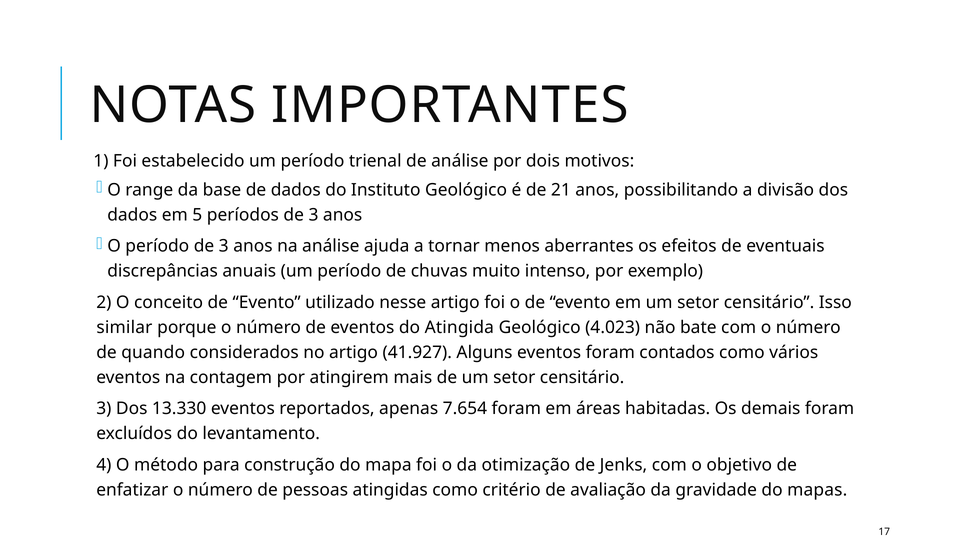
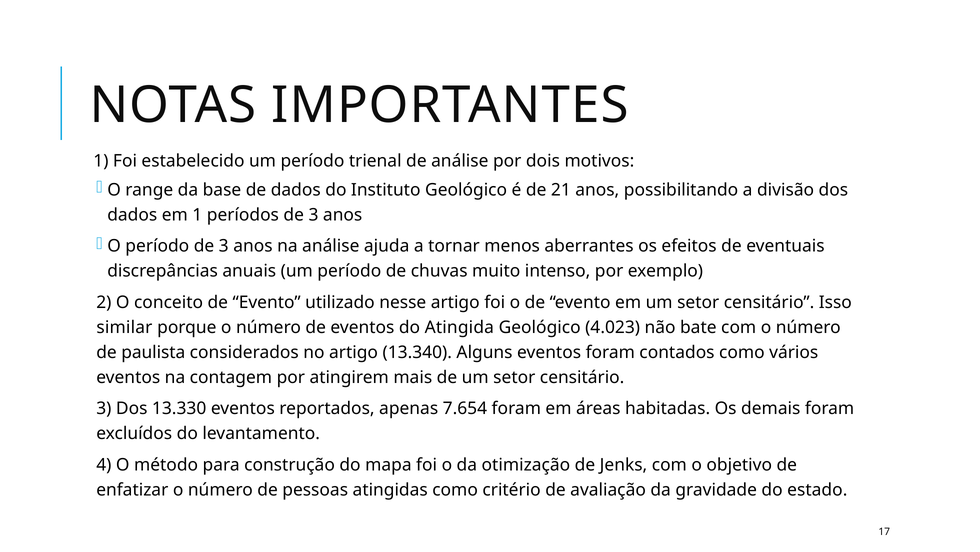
em 5: 5 -> 1
quando: quando -> paulista
41.927: 41.927 -> 13.340
mapas: mapas -> estado
